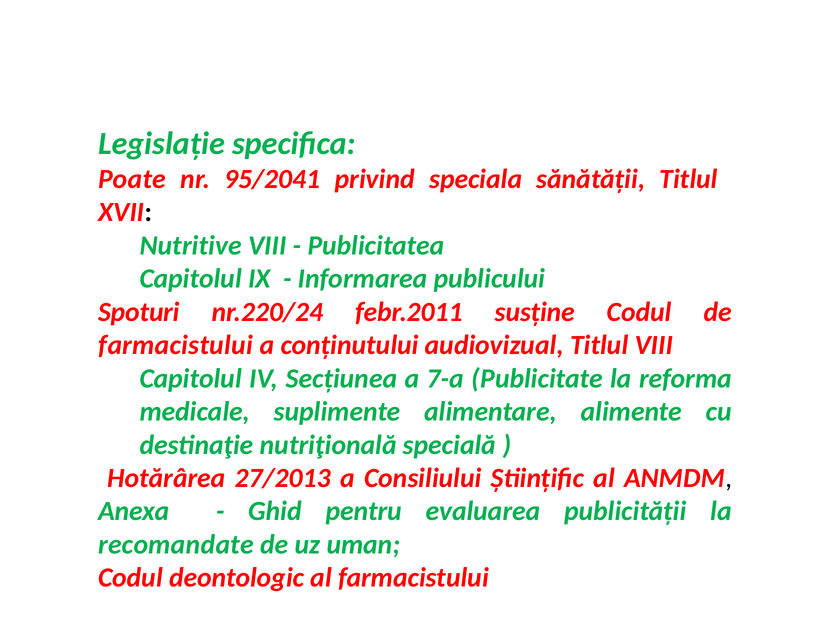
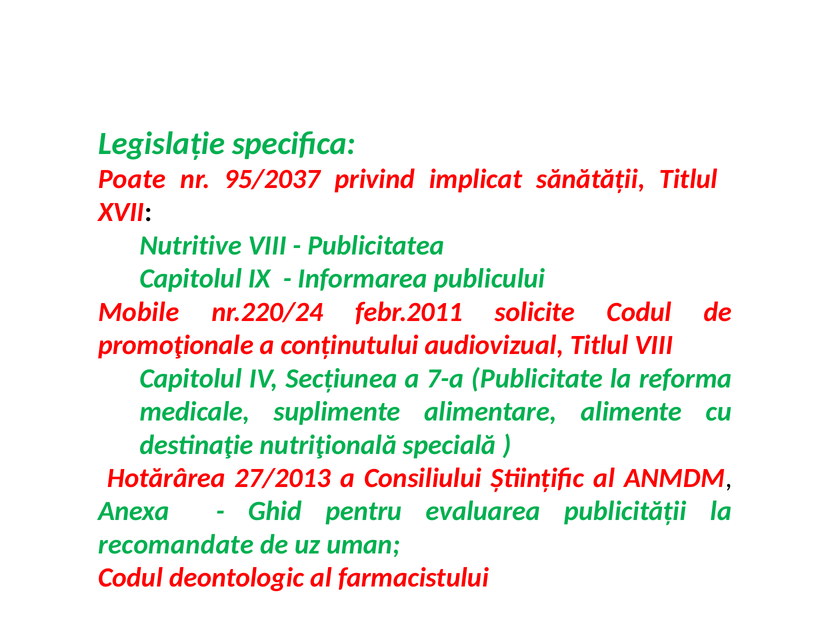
95/2041: 95/2041 -> 95/2037
speciala: speciala -> implicat
Spoturi: Spoturi -> Mobile
susține: susține -> solicite
farmacistului at (176, 345): farmacistului -> promoţionale
